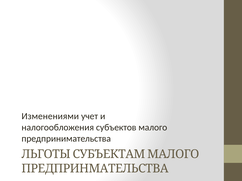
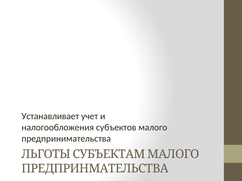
Изменениями: Изменениями -> Устанавливает
